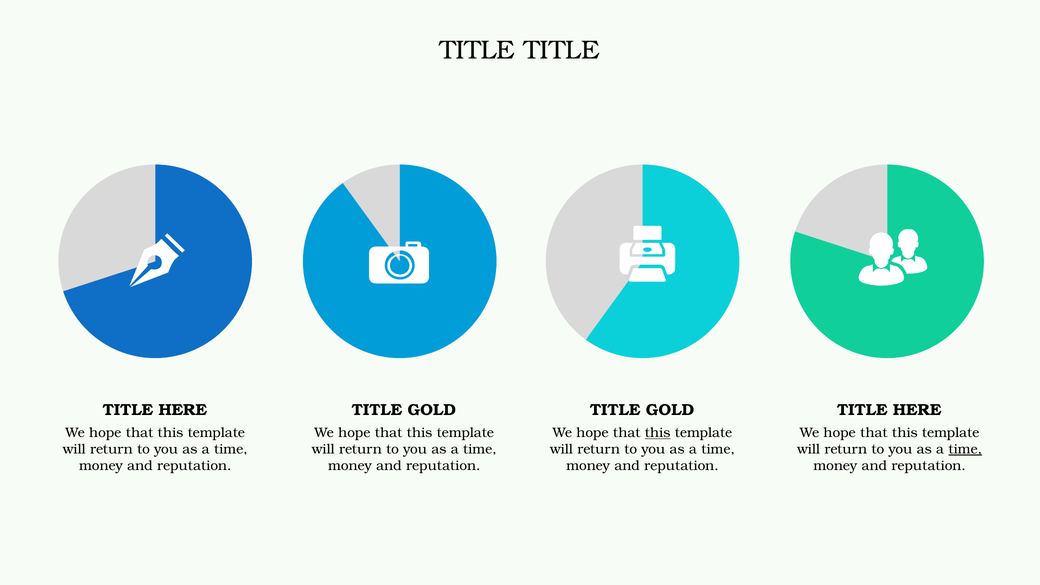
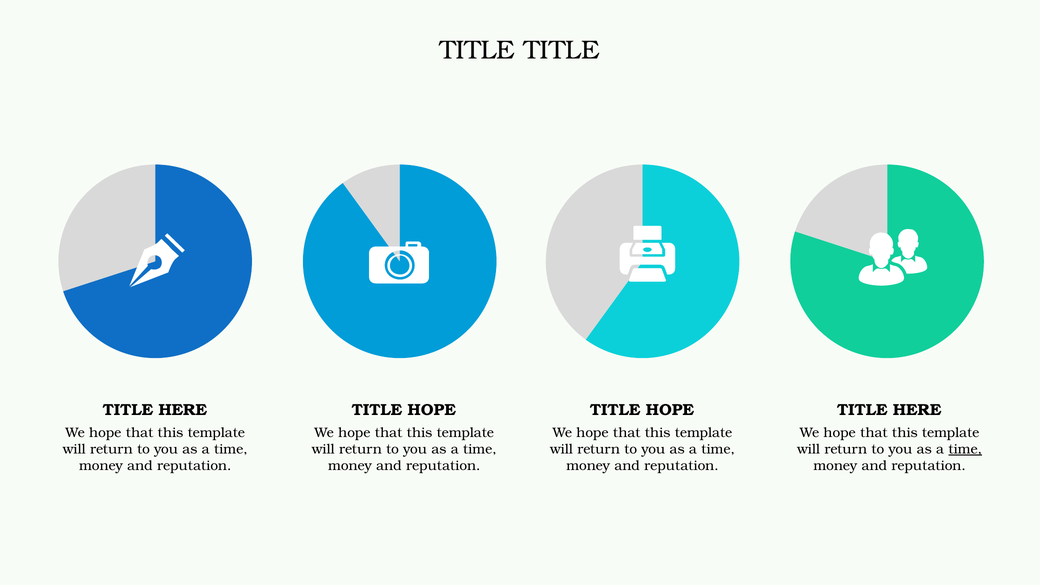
GOLD at (432, 410): GOLD -> HOPE
GOLD at (670, 410): GOLD -> HOPE
this at (658, 433) underline: present -> none
